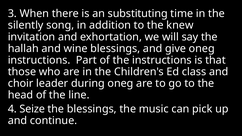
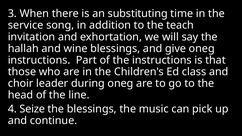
silently: silently -> service
knew: knew -> teach
